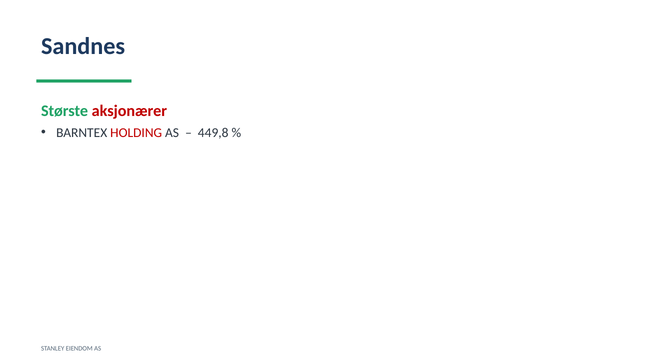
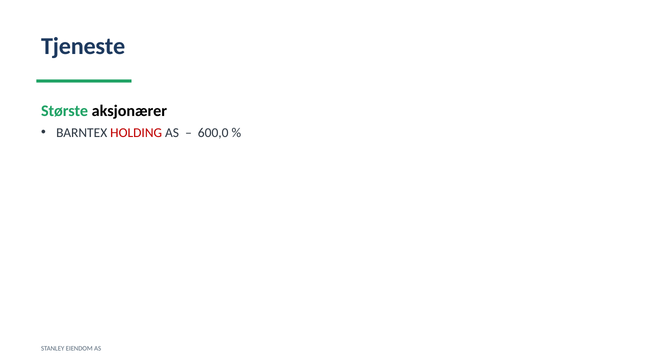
Sandnes: Sandnes -> Tjeneste
aksjonærer colour: red -> black
449,8: 449,8 -> 600,0
